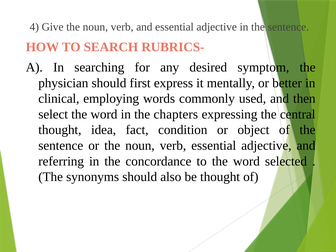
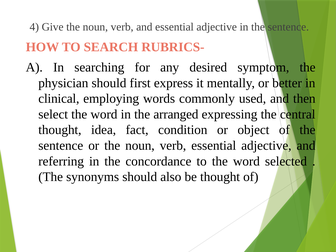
chapters: chapters -> arranged
